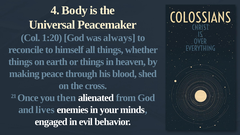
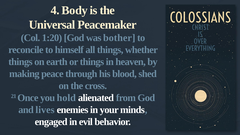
always: always -> bother
then: then -> hold
